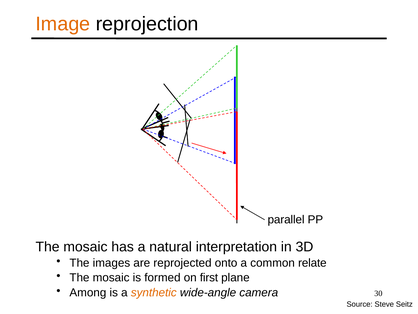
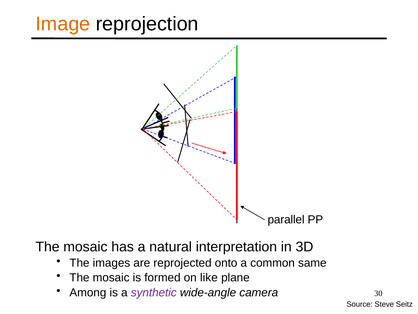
relate: relate -> same
first: first -> like
synthetic colour: orange -> purple
